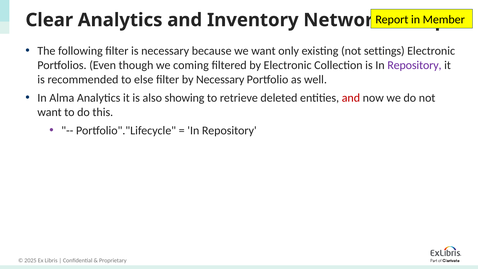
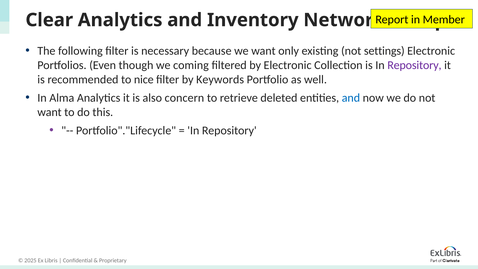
else: else -> nice
by Necessary: Necessary -> Keywords
showing: showing -> concern
and at (351, 98) colour: red -> blue
